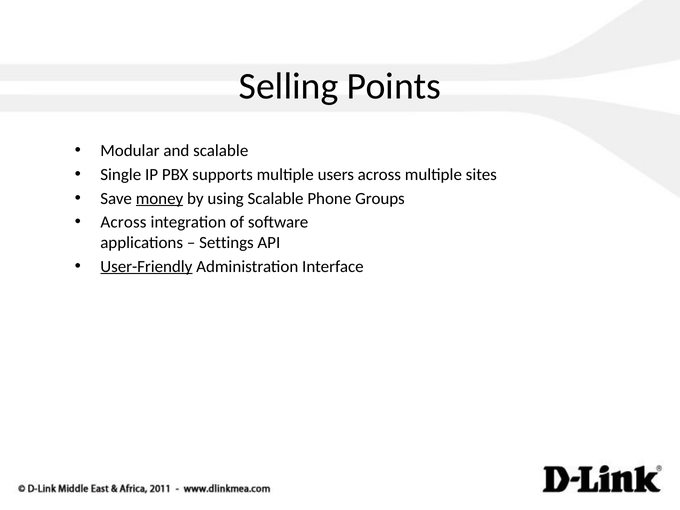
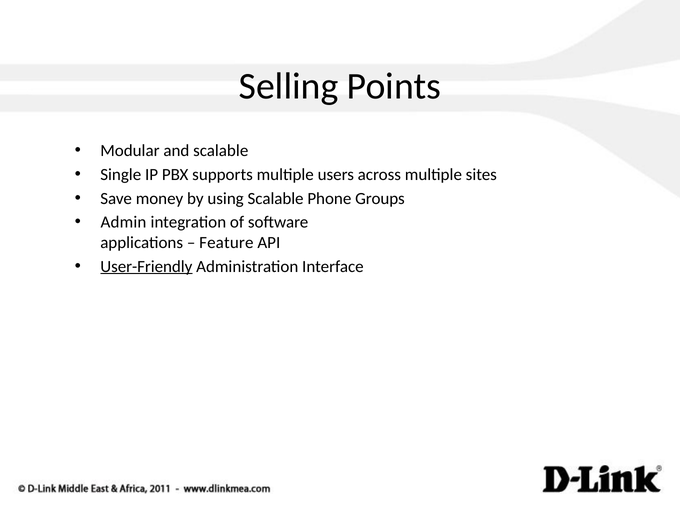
money underline: present -> none
Across at (123, 222): Across -> Admin
Settings: Settings -> Feature
